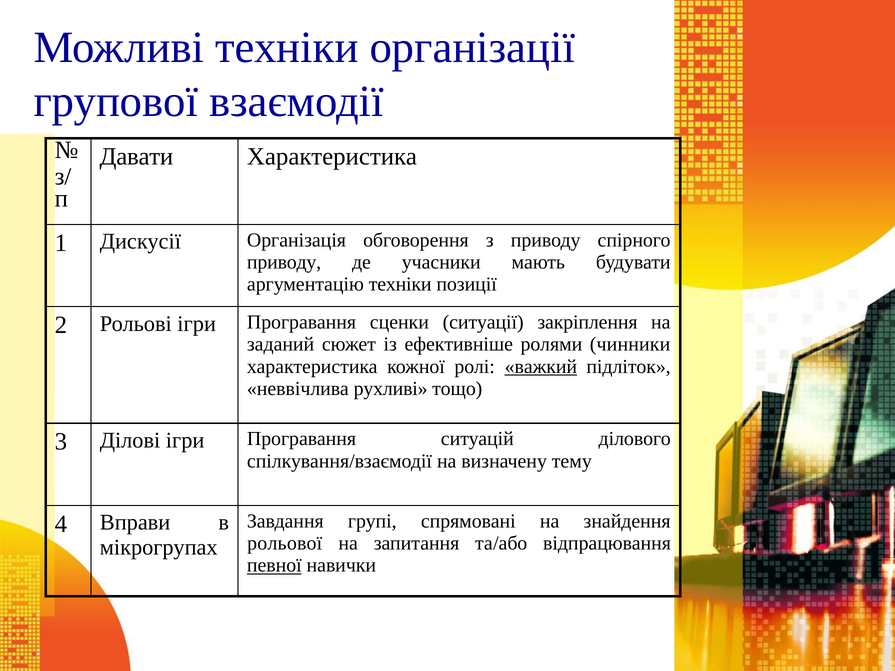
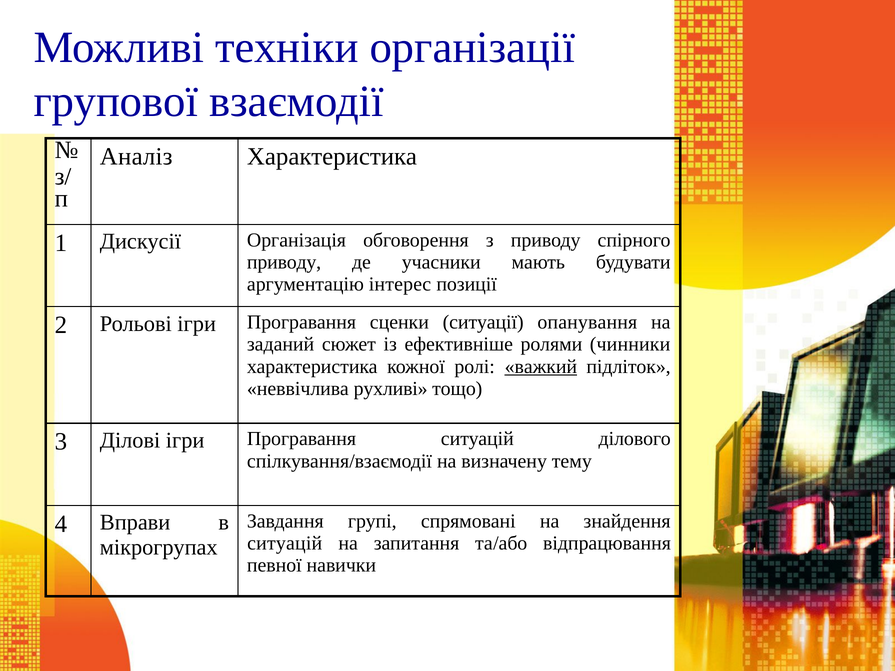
Давати: Давати -> Аналіз
аргументацію техніки: техніки -> інтерес
закріплення: закріплення -> опанування
рольової at (285, 543): рольової -> ситуацій
певної underline: present -> none
